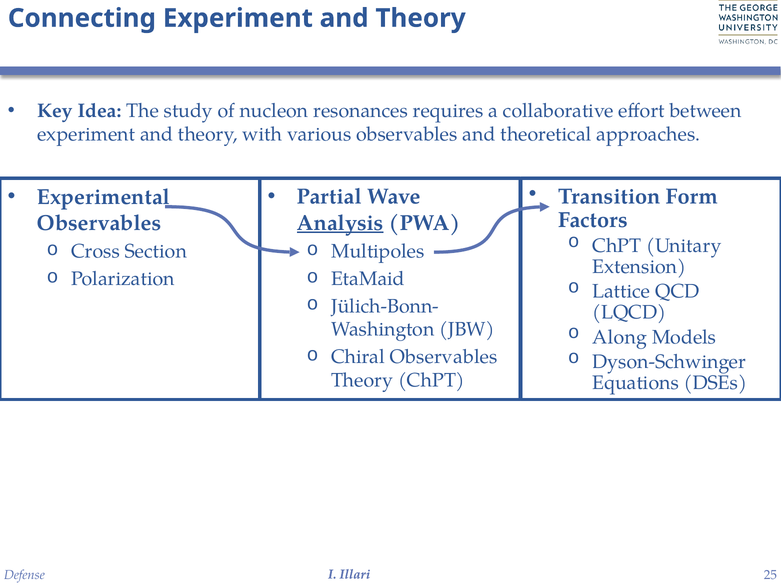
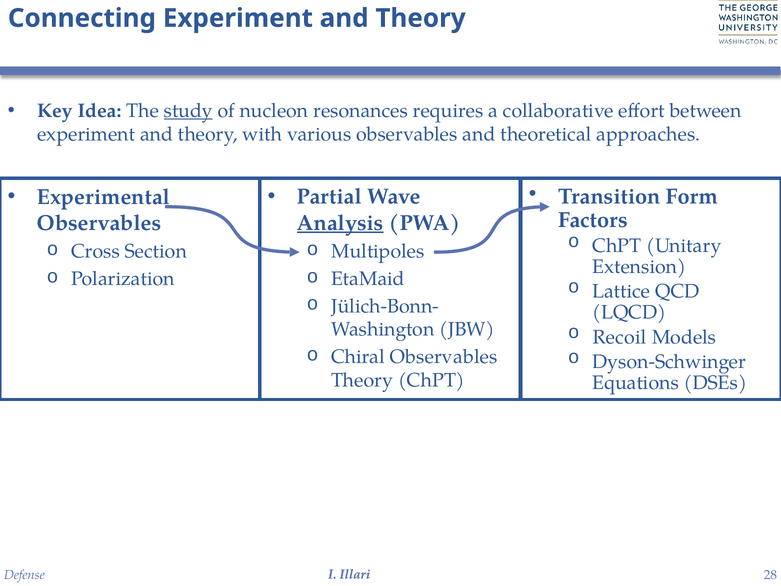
study underline: none -> present
Along: Along -> Recoil
25: 25 -> 28
